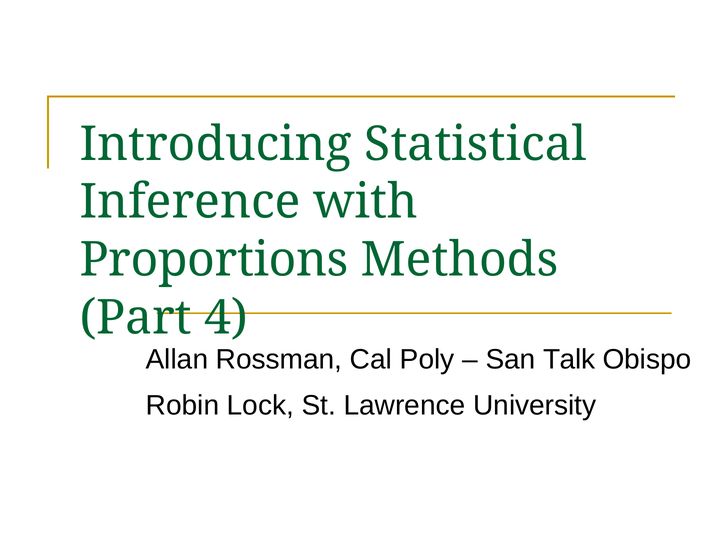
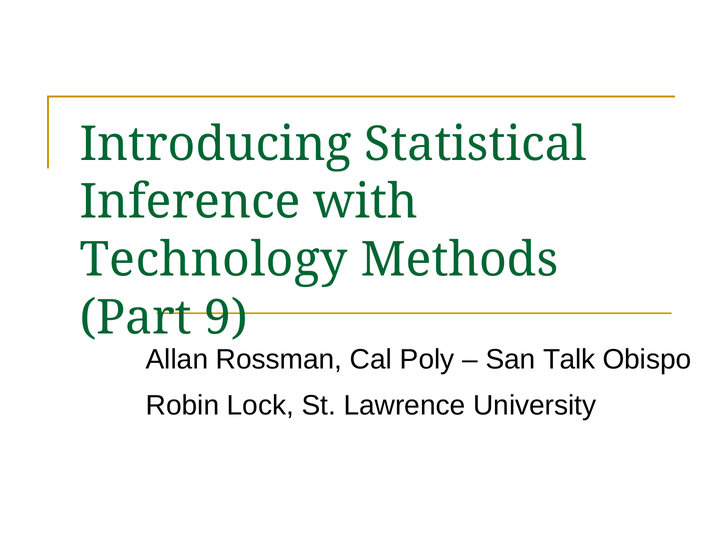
Proportions: Proportions -> Technology
4: 4 -> 9
